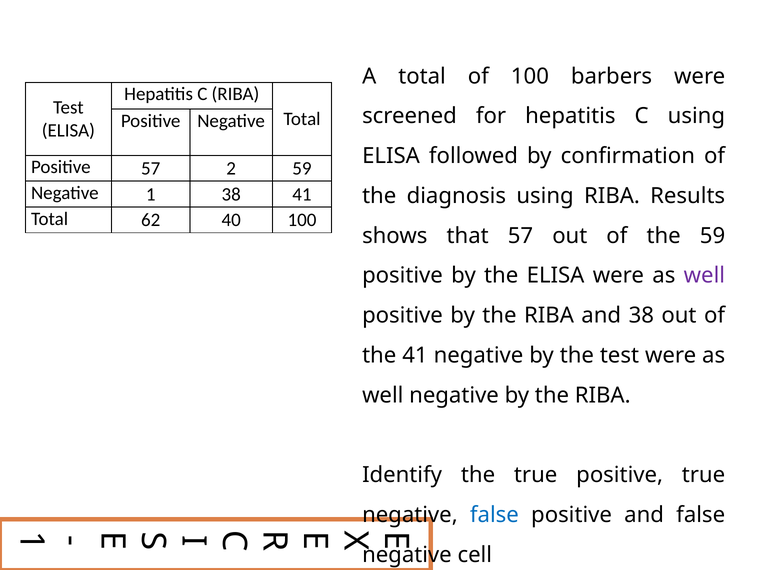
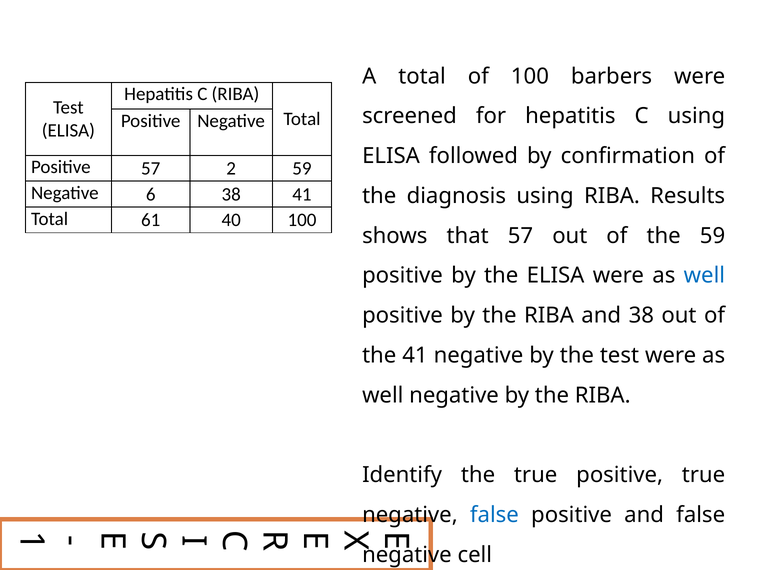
Negative 1: 1 -> 6
62: 62 -> 61
well at (704, 276) colour: purple -> blue
